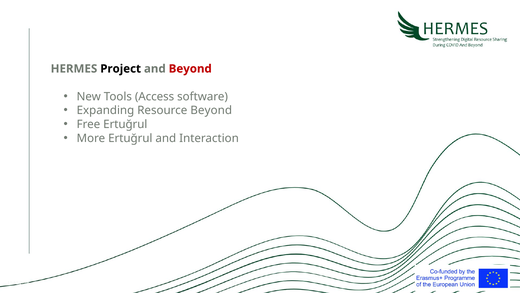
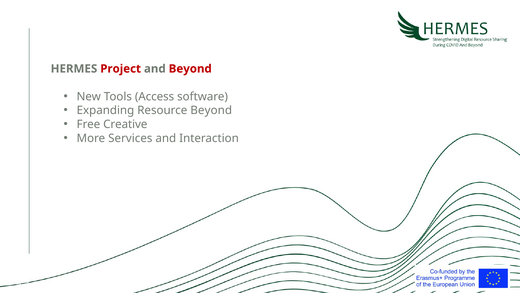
Project colour: black -> red
Free Ertuğrul: Ertuğrul -> Creative
More Ertuğrul: Ertuğrul -> Services
